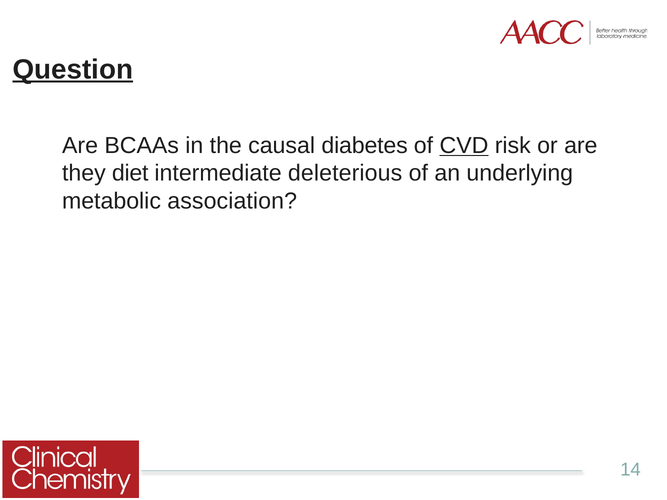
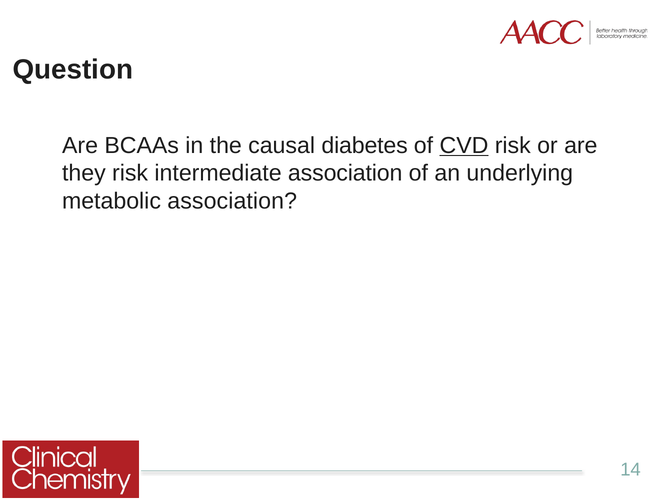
Question underline: present -> none
they diet: diet -> risk
intermediate deleterious: deleterious -> association
